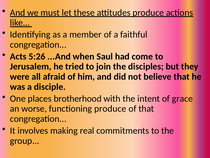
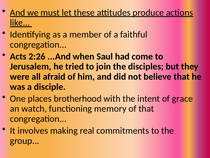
5:26: 5:26 -> 2:26
worse: worse -> watch
functioning produce: produce -> memory
